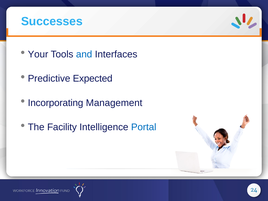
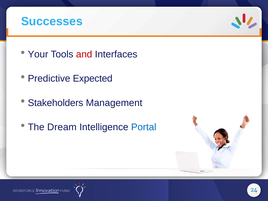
and colour: blue -> red
Incorporating: Incorporating -> Stakeholders
Facility: Facility -> Dream
